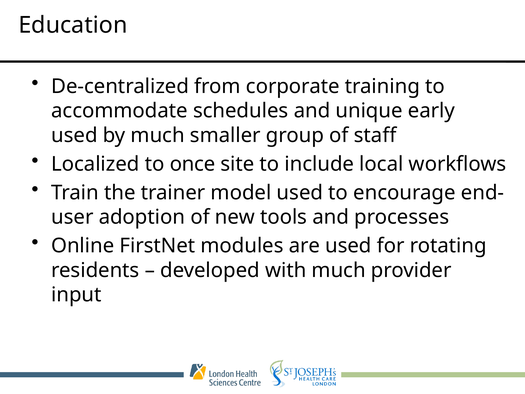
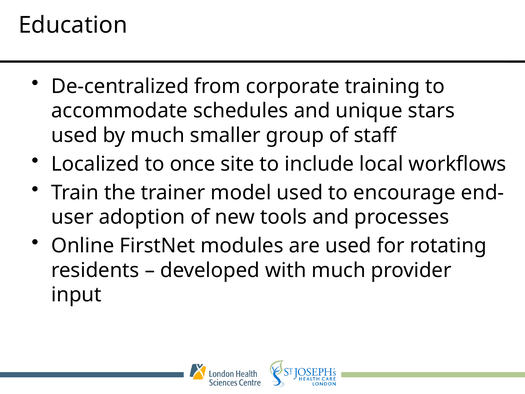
early: early -> stars
